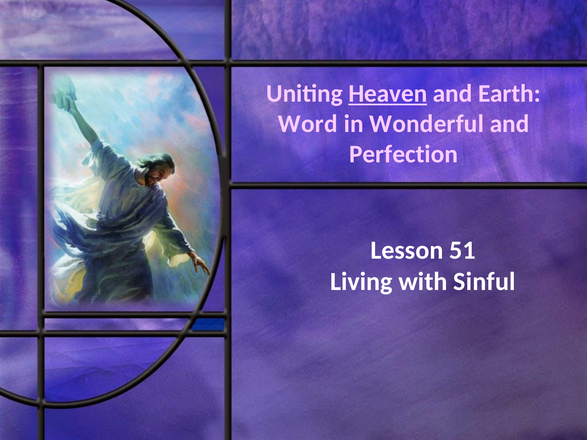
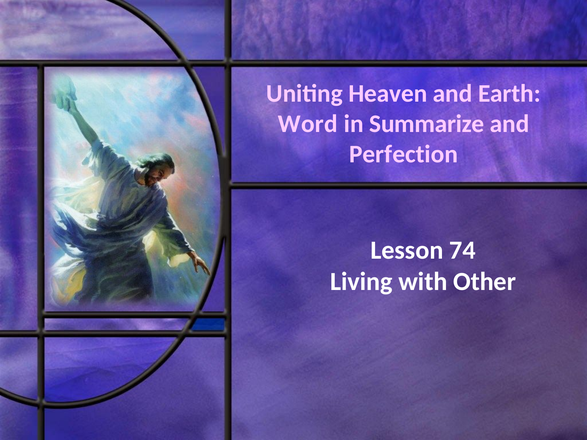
Heaven underline: present -> none
Wonderful: Wonderful -> Summarize
51: 51 -> 74
Sinful: Sinful -> Other
